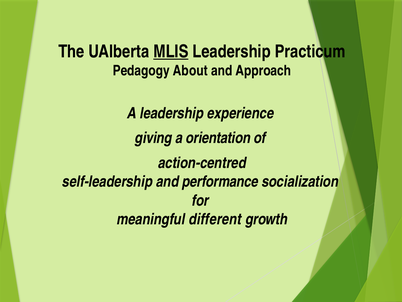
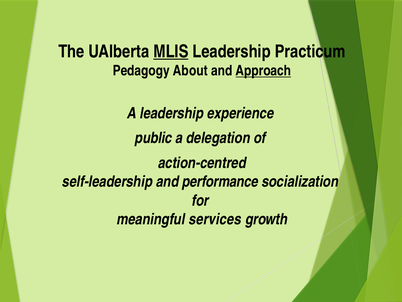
Approach underline: none -> present
giving: giving -> public
orientation: orientation -> delegation
different: different -> services
